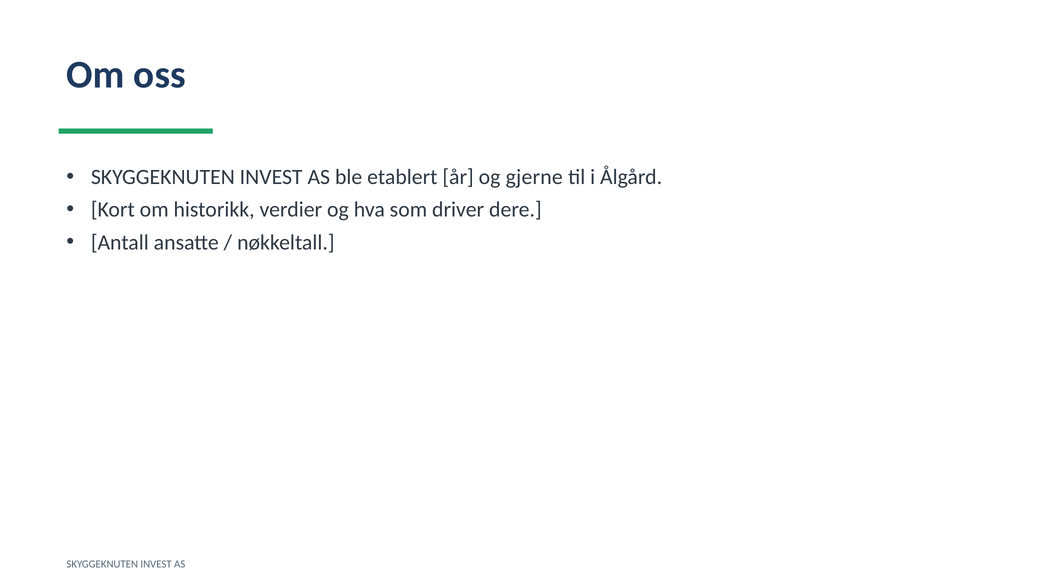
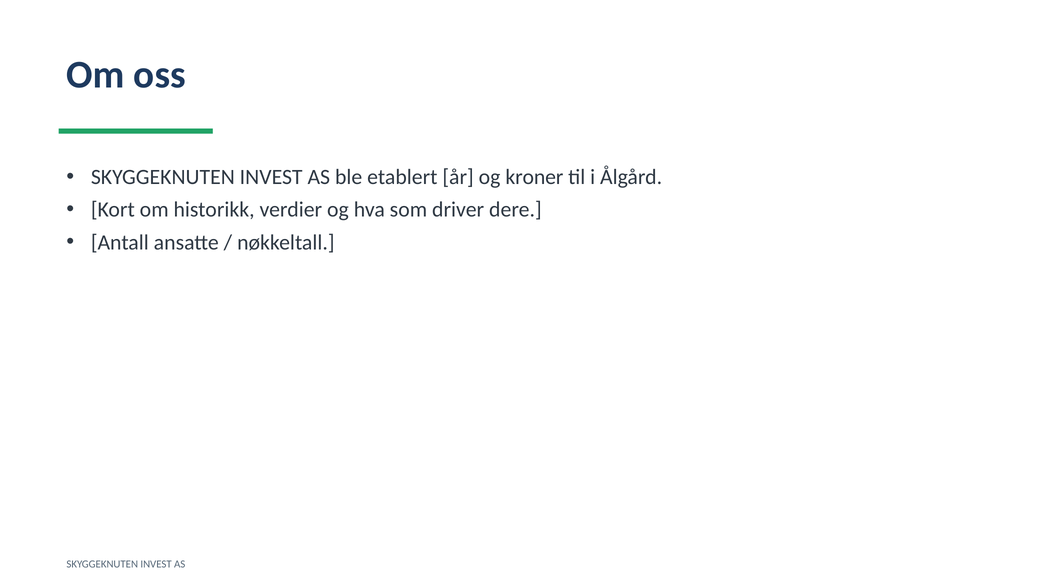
gjerne: gjerne -> kroner
